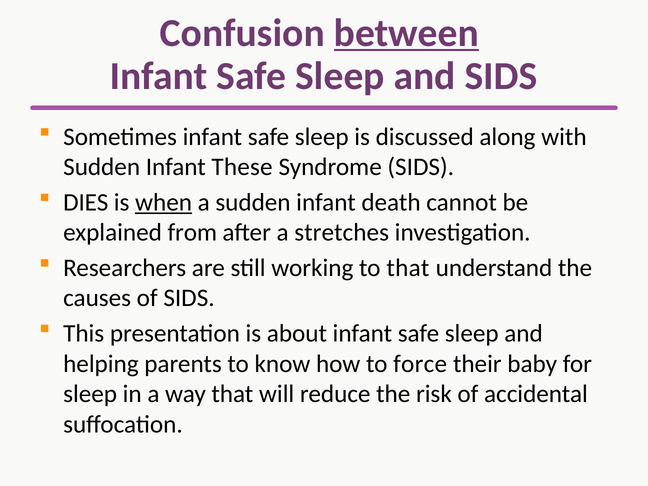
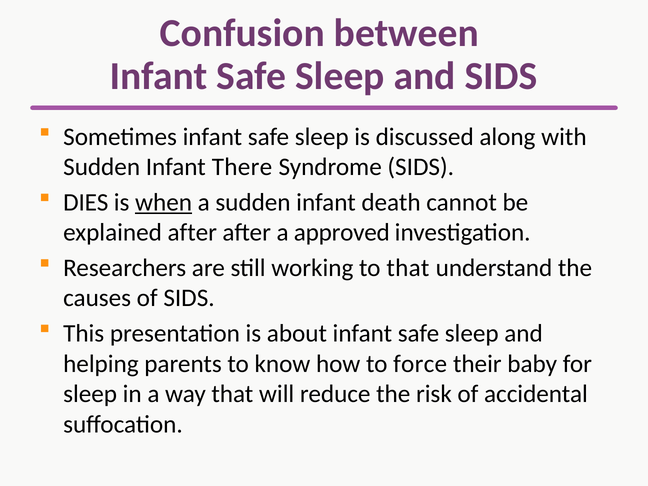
between underline: present -> none
These: These -> There
explained from: from -> after
stretches: stretches -> approved
